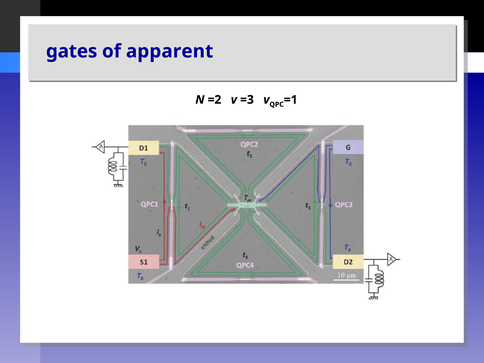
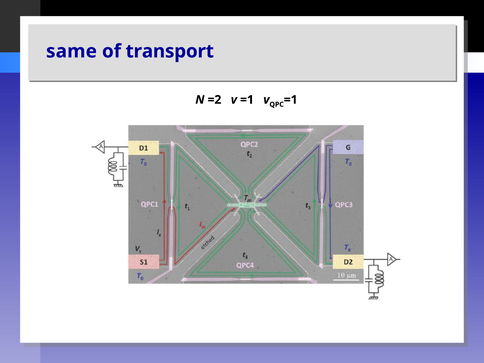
gates: gates -> same
apparent: apparent -> transport
v =3: =3 -> =1
